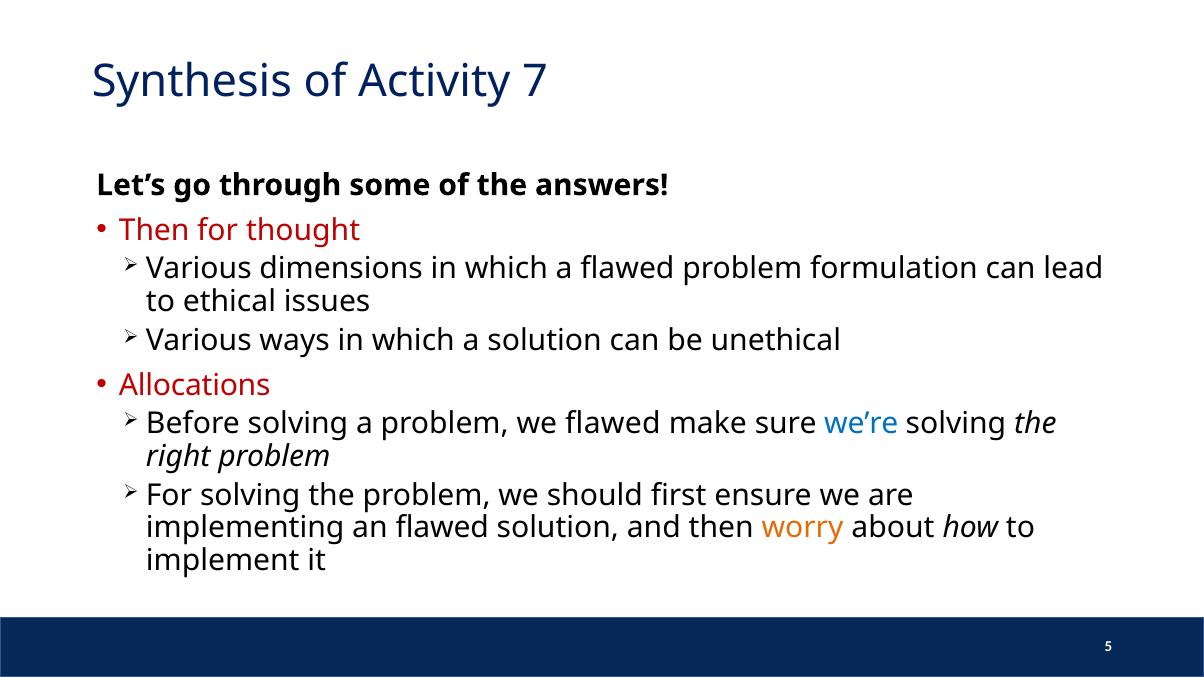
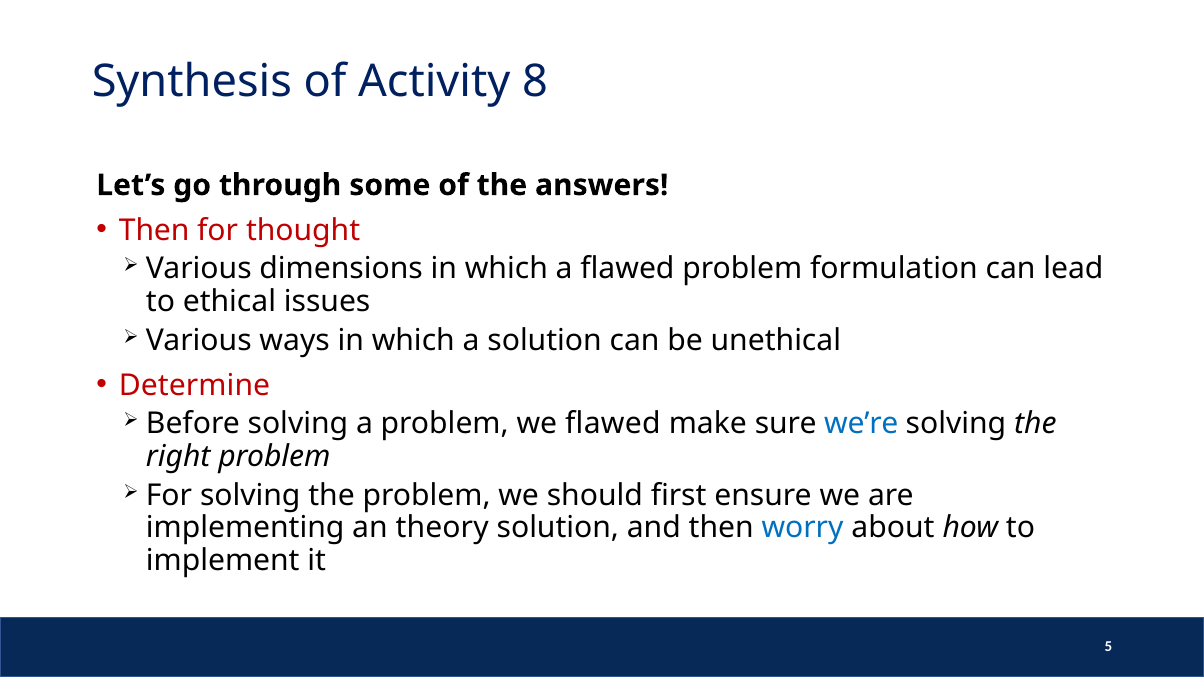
7: 7 -> 8
Allocations: Allocations -> Determine
an flawed: flawed -> theory
worry colour: orange -> blue
